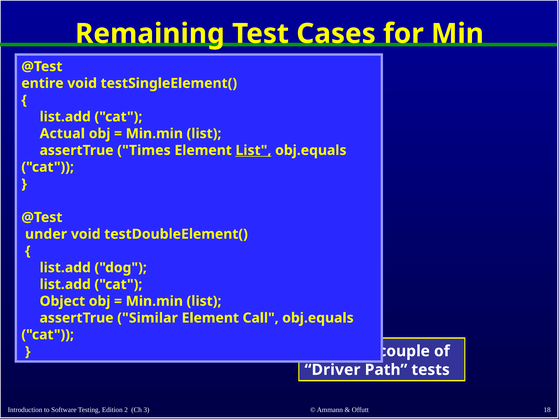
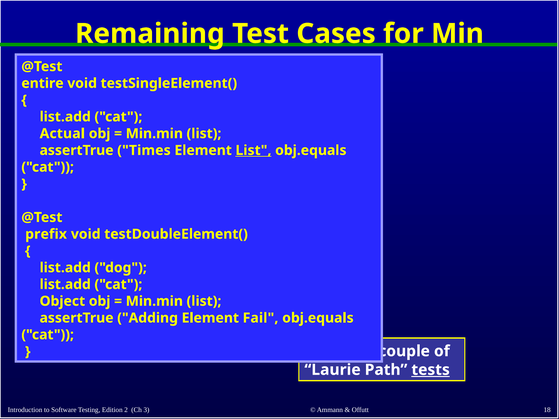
under: under -> prefix
Similar: Similar -> Adding
Call: Call -> Fail
Driver: Driver -> Laurie
tests underline: none -> present
